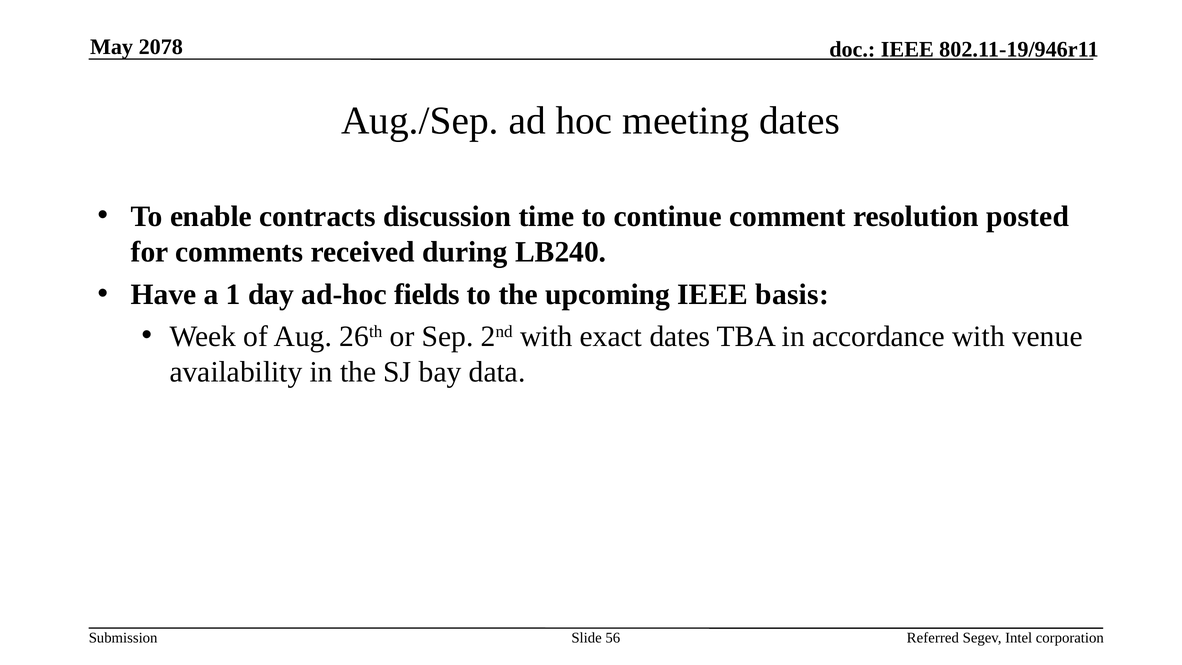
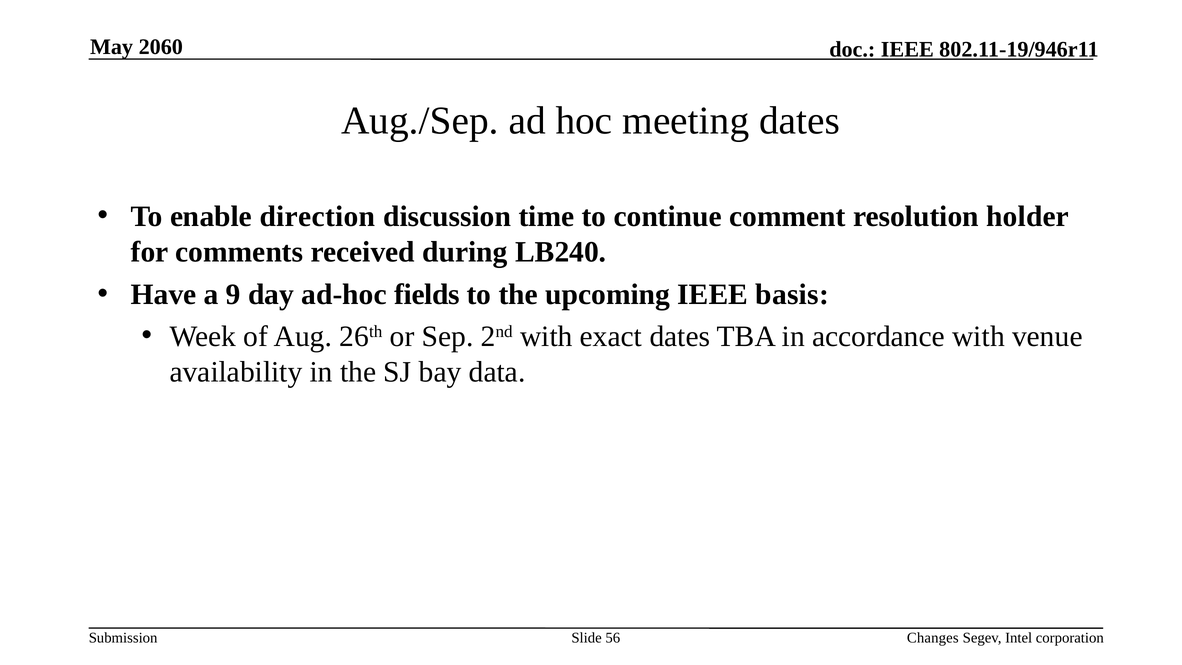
2078: 2078 -> 2060
contracts: contracts -> direction
posted: posted -> holder
1: 1 -> 9
Referred: Referred -> Changes
